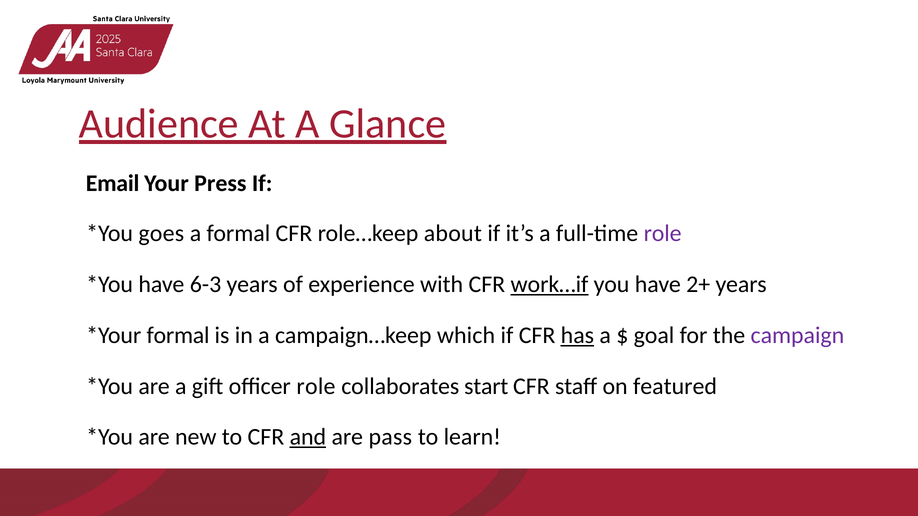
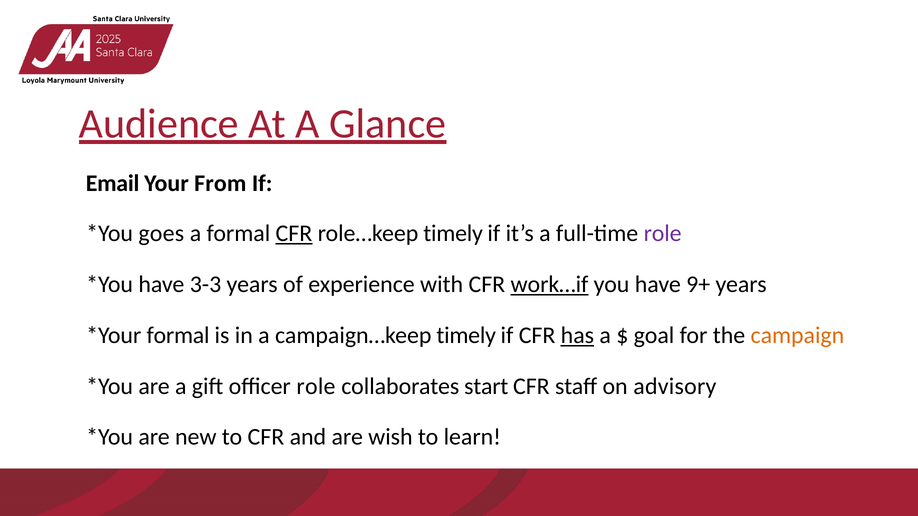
Press: Press -> From
CFR at (294, 233) underline: none -> present
role…keep about: about -> timely
6-3: 6-3 -> 3-3
2+: 2+ -> 9+
campaign…keep which: which -> timely
campaign colour: purple -> orange
featured: featured -> advisory
and underline: present -> none
pass: pass -> wish
